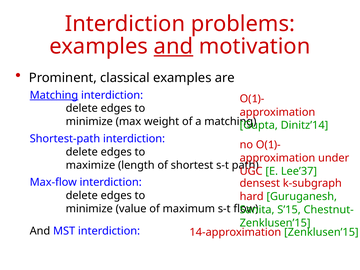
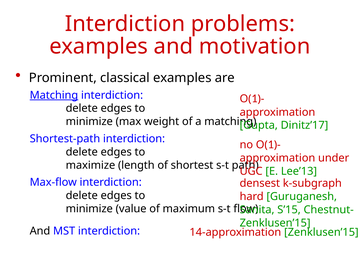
and at (173, 46) underline: present -> none
Dinitz’14: Dinitz’14 -> Dinitz’17
Lee’37: Lee’37 -> Lee’13
